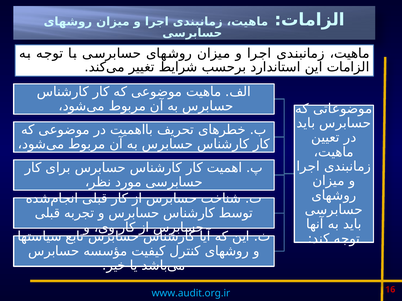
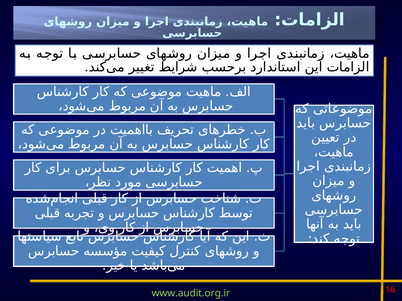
www.audit.org.ir colour: light blue -> light green
